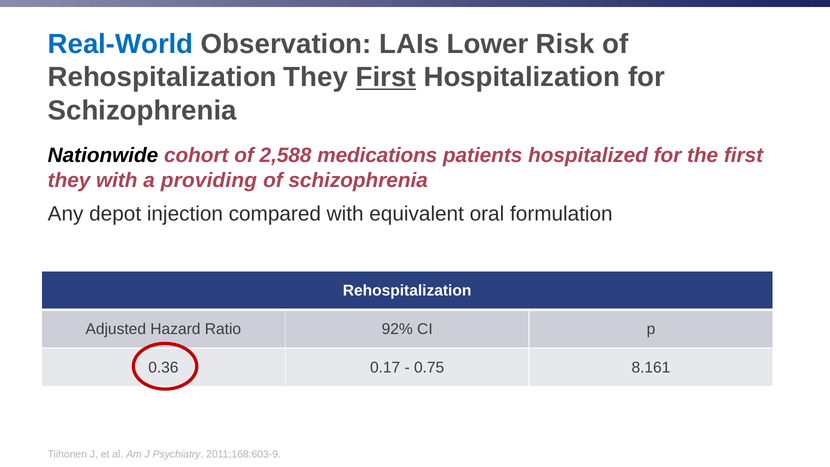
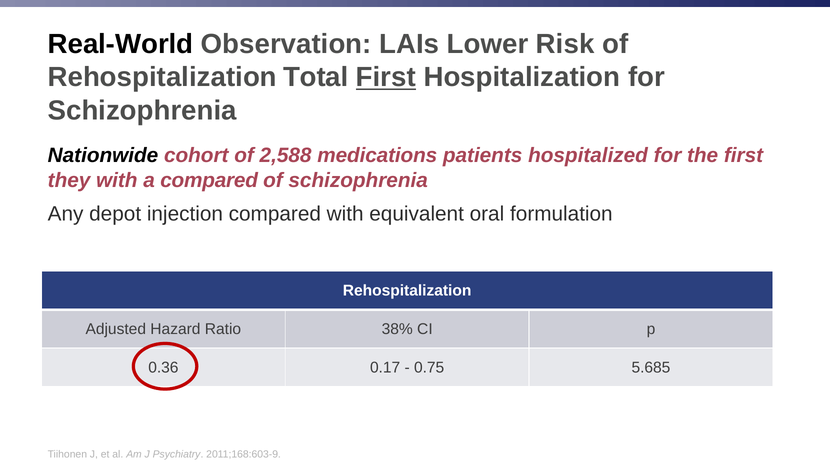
Real-World colour: blue -> black
Rehospitalization They: They -> Total
a providing: providing -> compared
92%: 92% -> 38%
8.161: 8.161 -> 5.685
